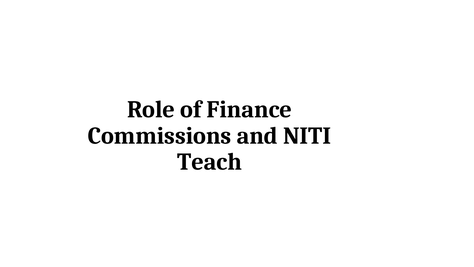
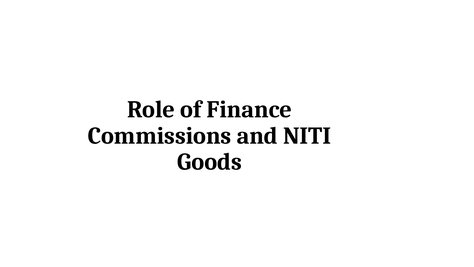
Teach: Teach -> Goods
